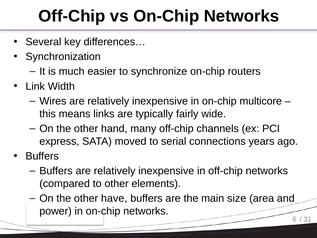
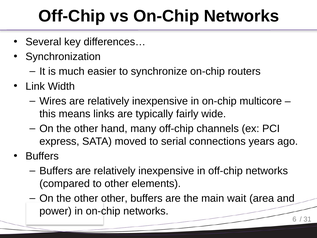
other have: have -> other
size: size -> wait
